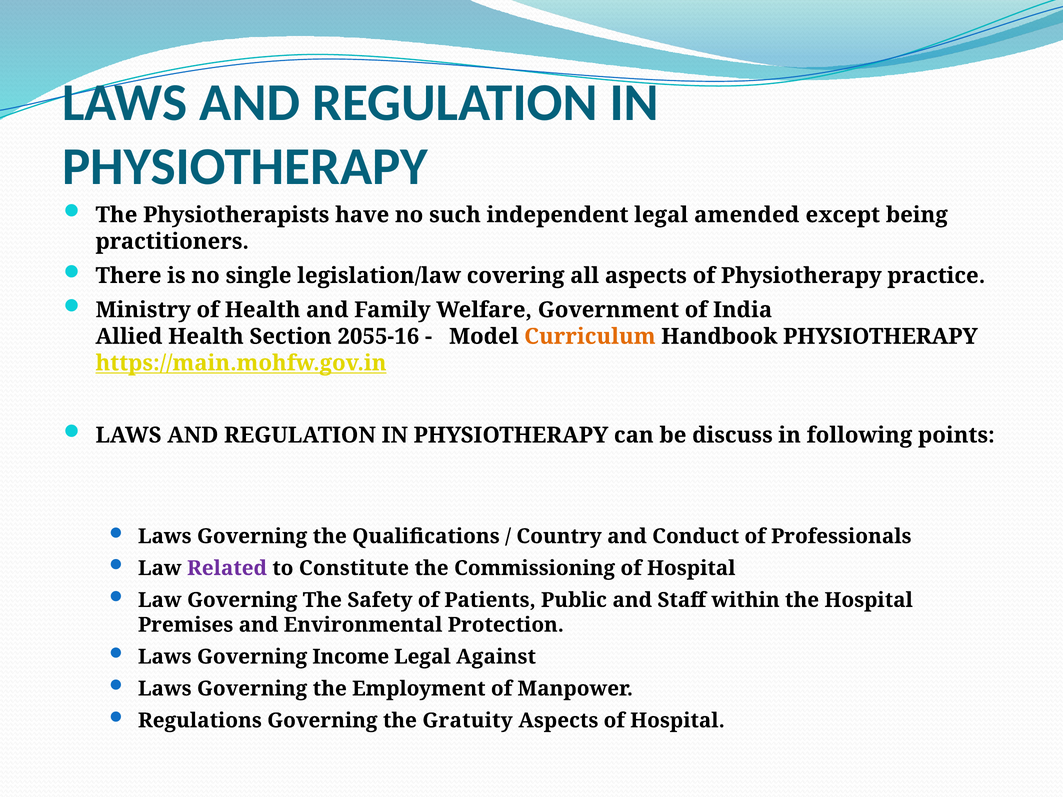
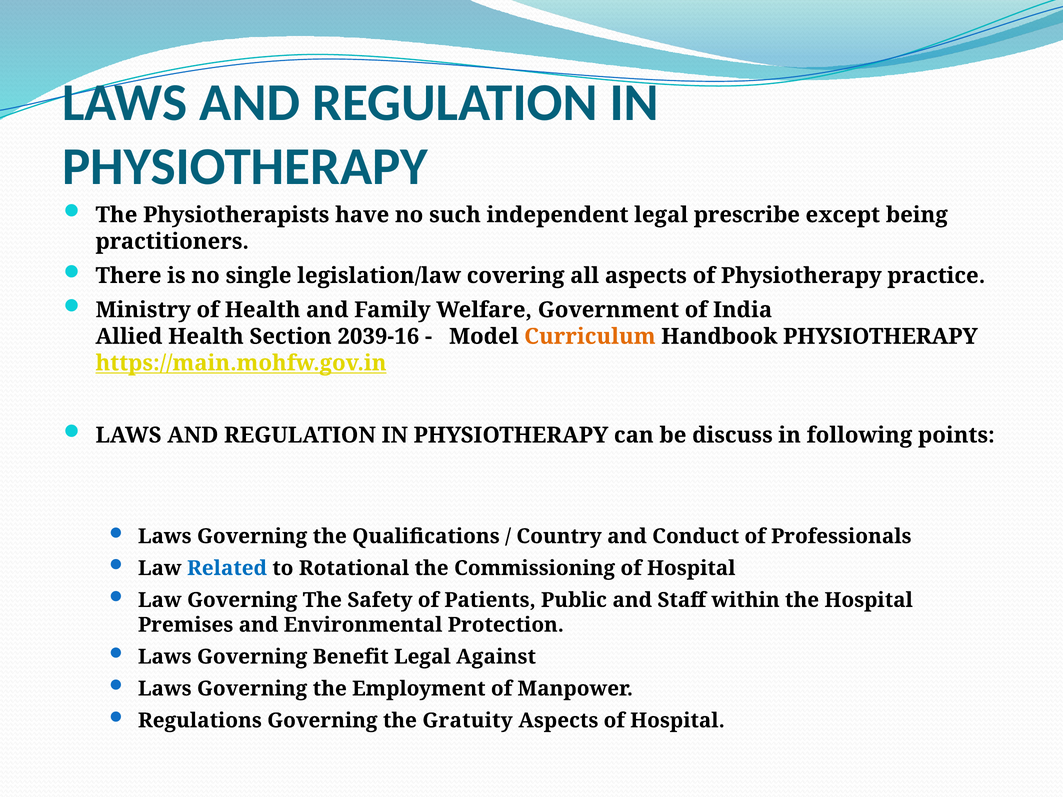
amended: amended -> prescribe
2055-16: 2055-16 -> 2039-16
Related colour: purple -> blue
Constitute: Constitute -> Rotational
Income: Income -> Benefit
